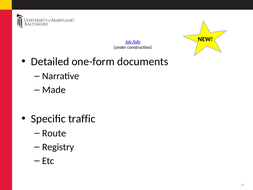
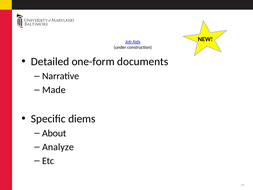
traffic: traffic -> diems
Route: Route -> About
Registry: Registry -> Analyze
